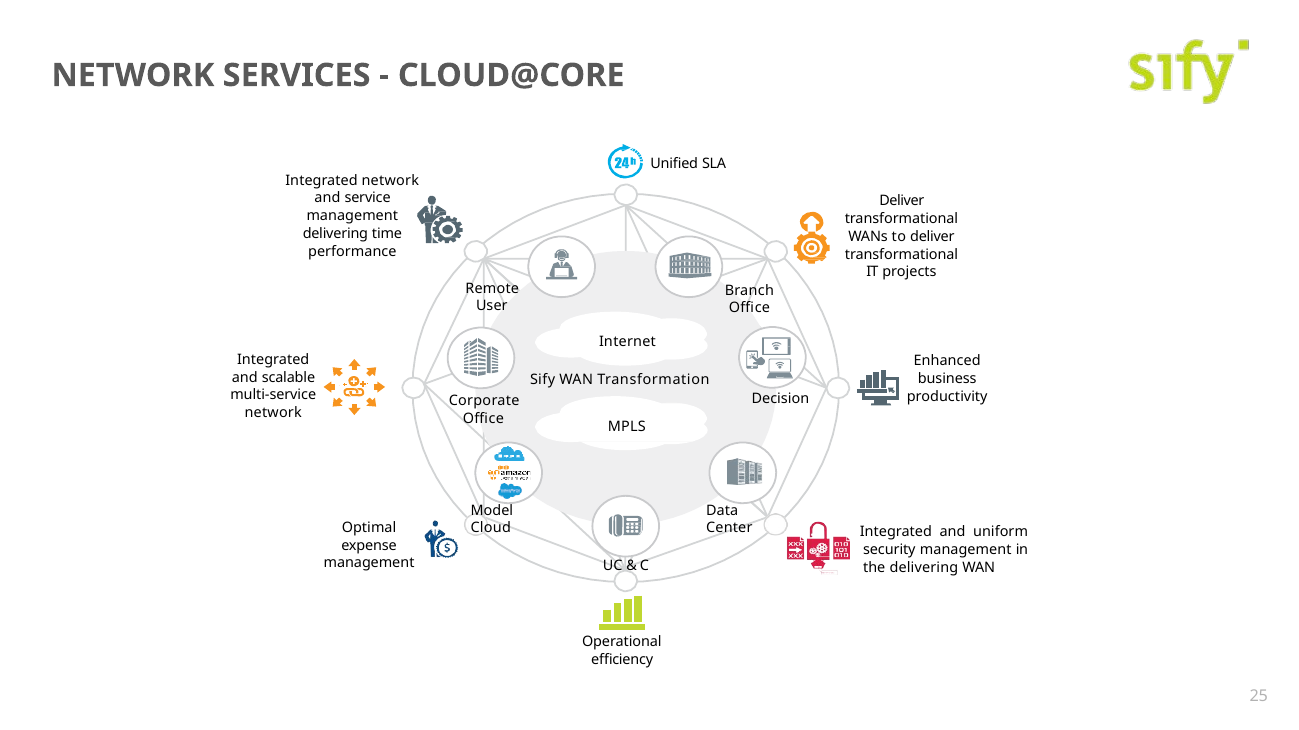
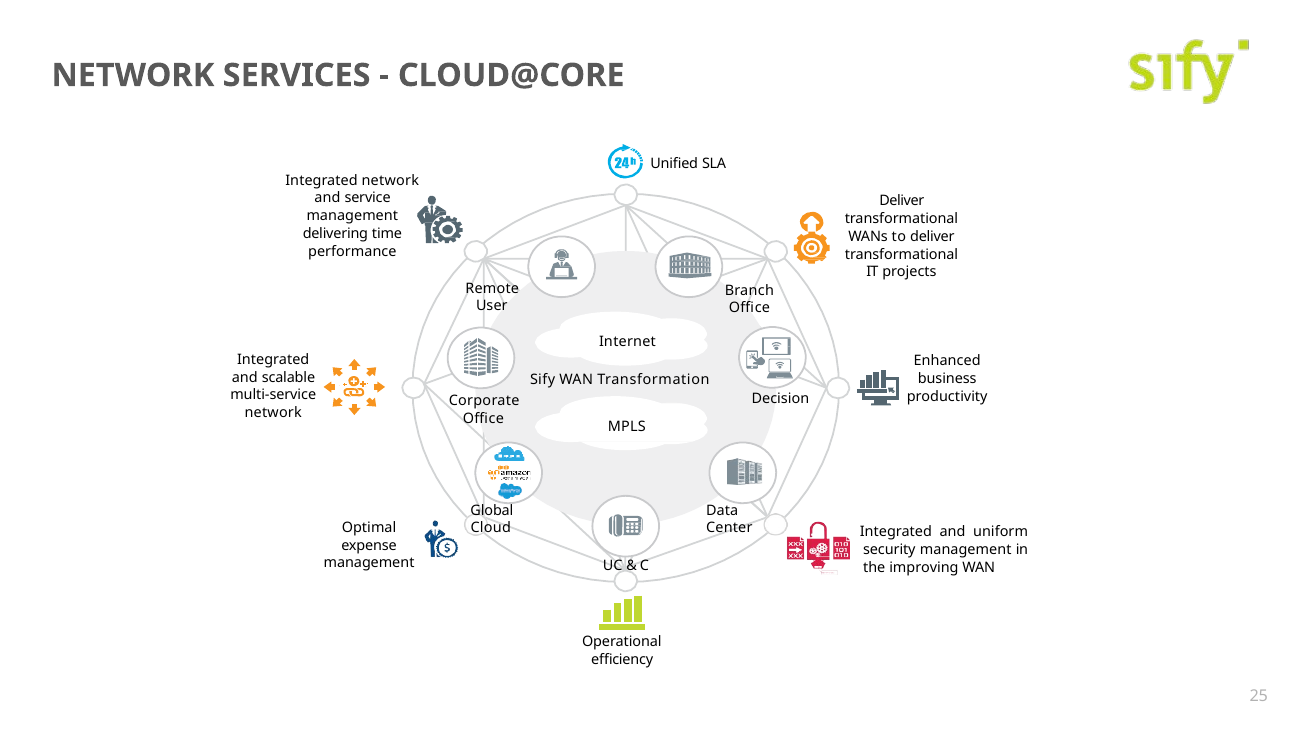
Model: Model -> Global
the delivering: delivering -> improving
